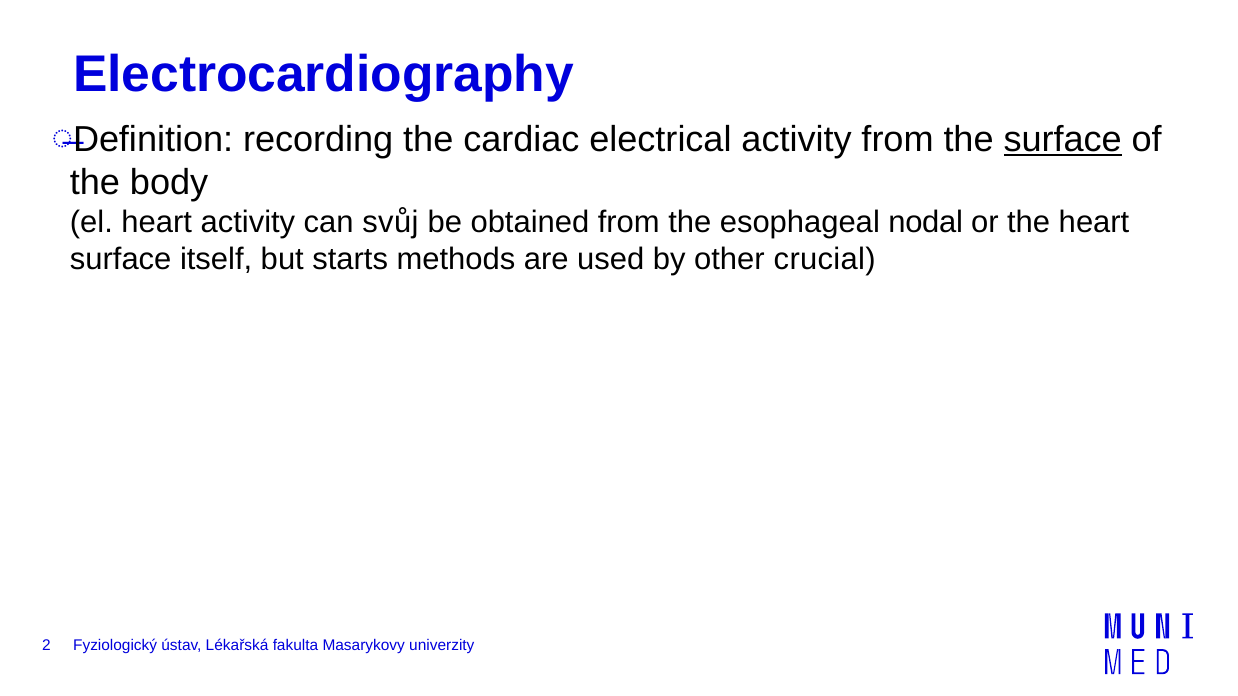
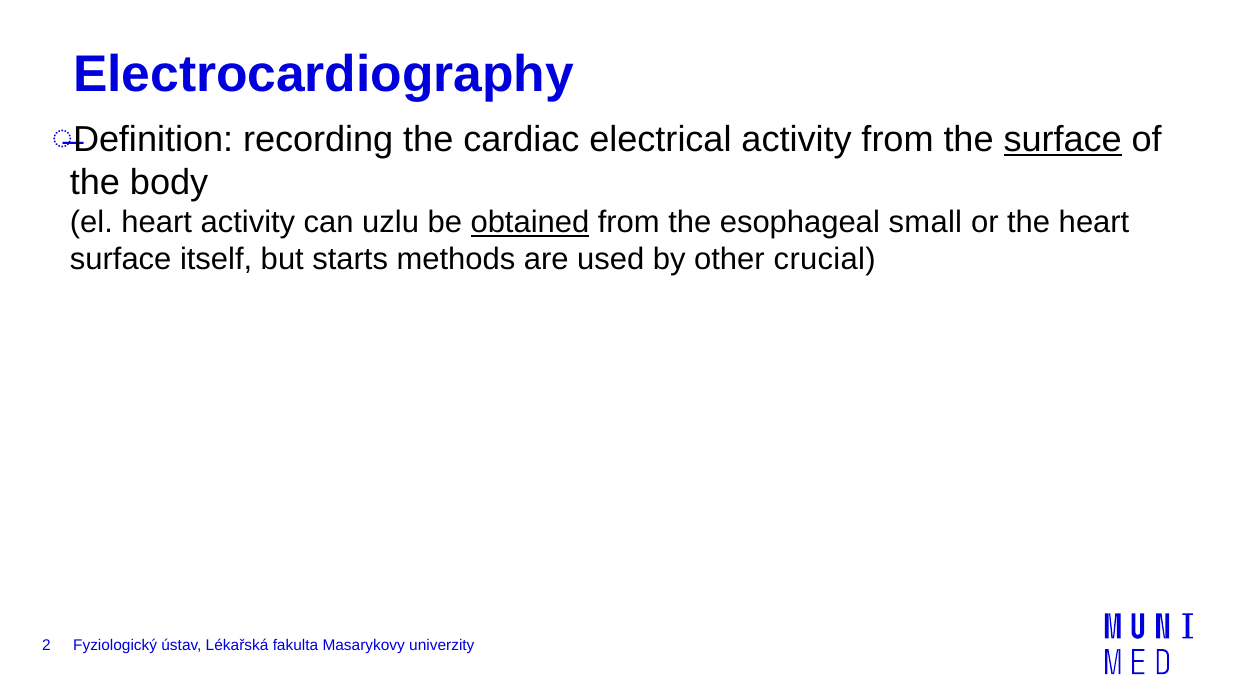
svůj: svůj -> uzlu
obtained underline: none -> present
nodal: nodal -> small
